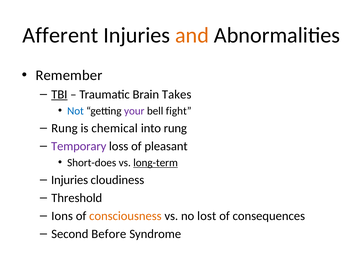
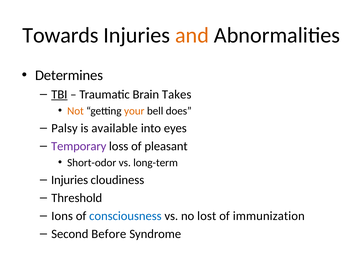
Afferent: Afferent -> Towards
Remember: Remember -> Determines
Not colour: blue -> orange
your colour: purple -> orange
fight: fight -> does
Rung at (64, 128): Rung -> Palsy
chemical: chemical -> available
into rung: rung -> eyes
Short-does: Short-does -> Short-odor
long-term underline: present -> none
consciousness colour: orange -> blue
consequences: consequences -> immunization
